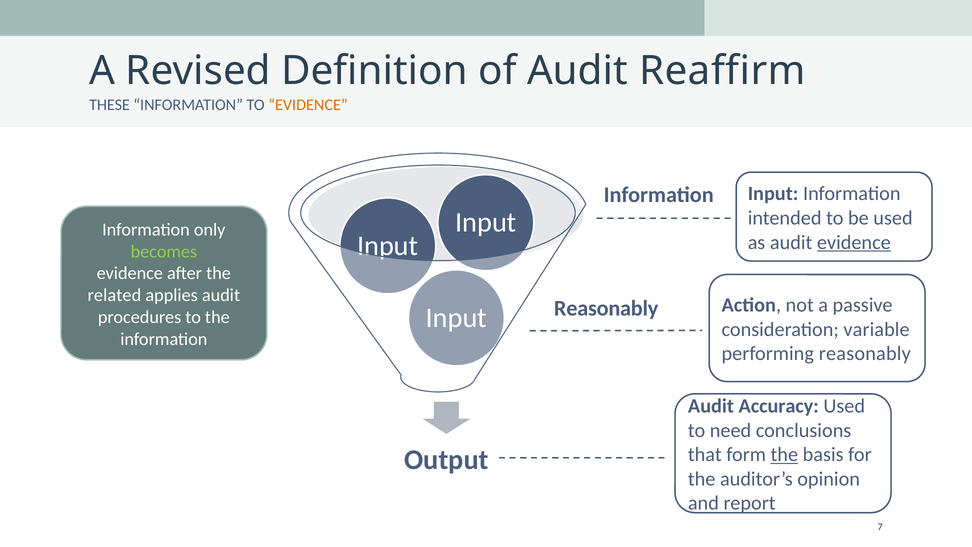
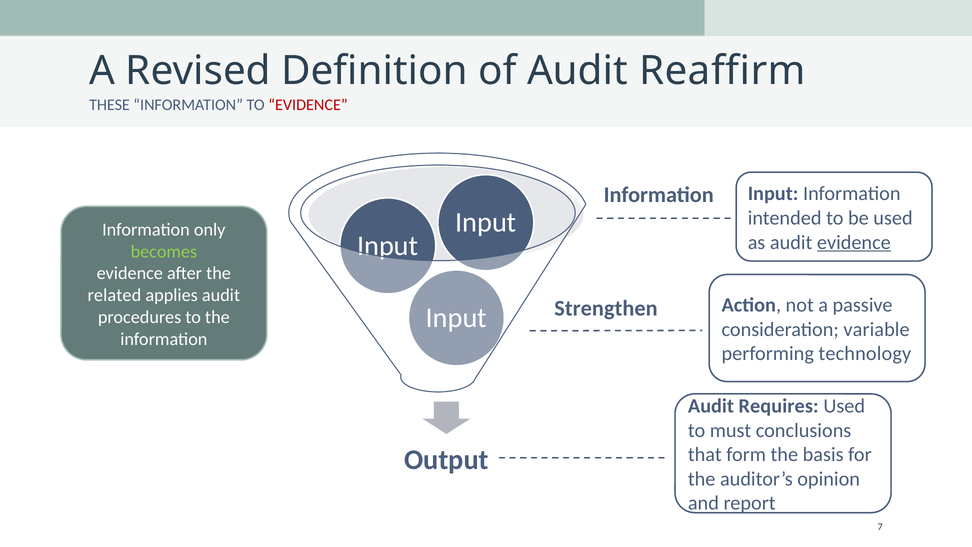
EVIDENCE at (308, 105) colour: orange -> red
Reasonably at (606, 308): Reasonably -> Strengthen
performing reasonably: reasonably -> technology
Accuracy: Accuracy -> Requires
need: need -> must
the at (784, 454) underline: present -> none
